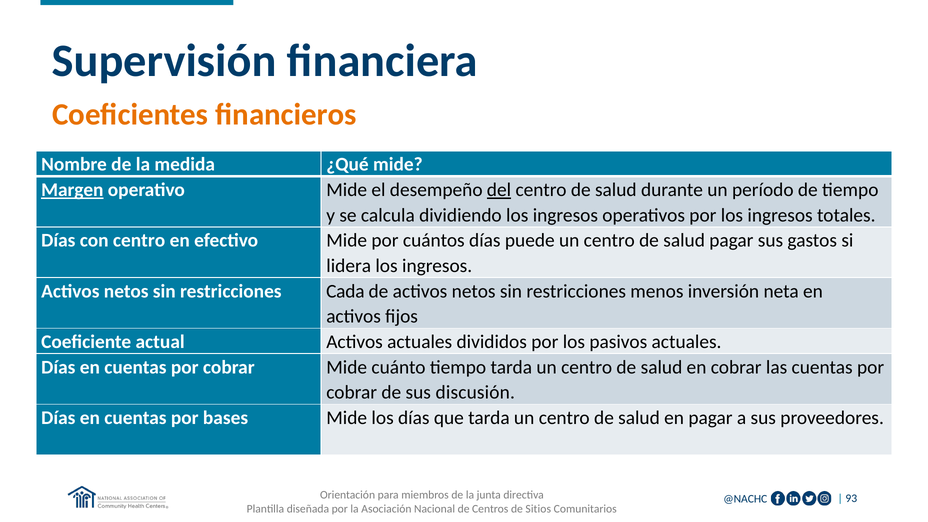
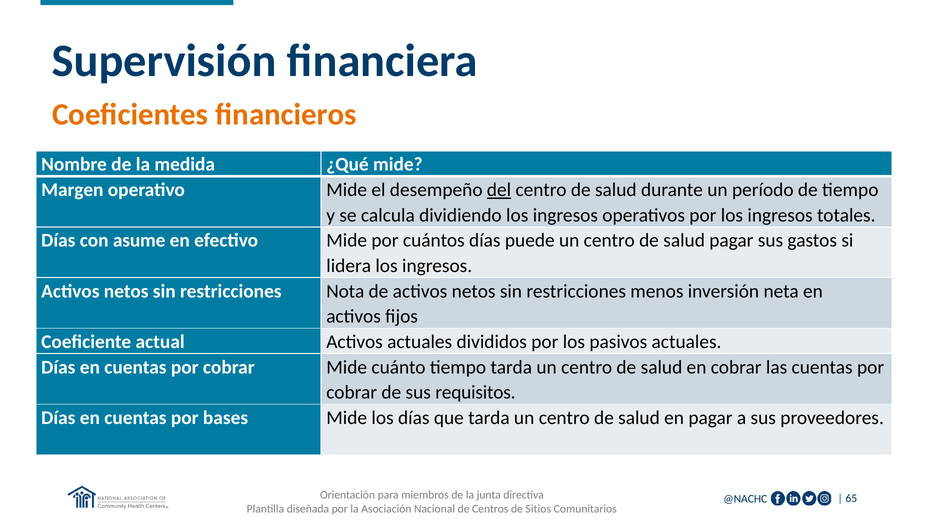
Margen underline: present -> none
con centro: centro -> asume
Cada: Cada -> Nota
discusión: discusión -> requisitos
93: 93 -> 65
